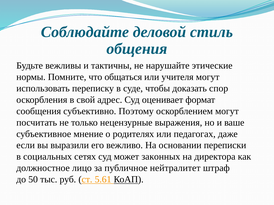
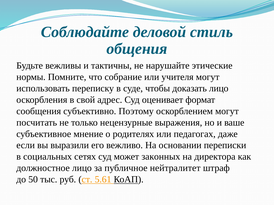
общаться: общаться -> собрание
доказать спор: спор -> лицо
